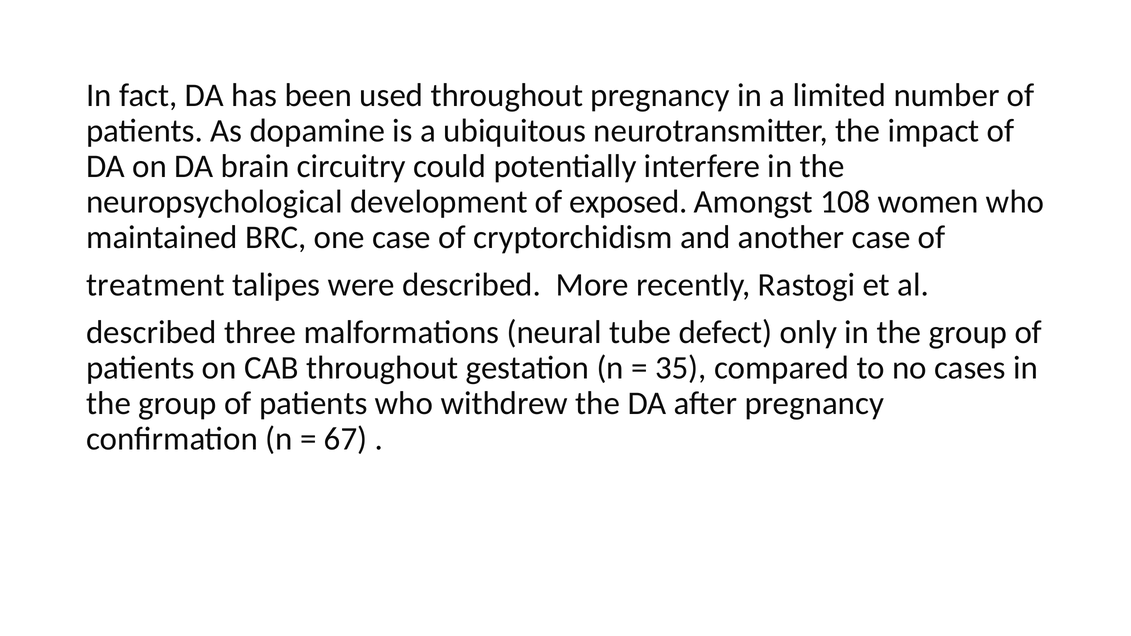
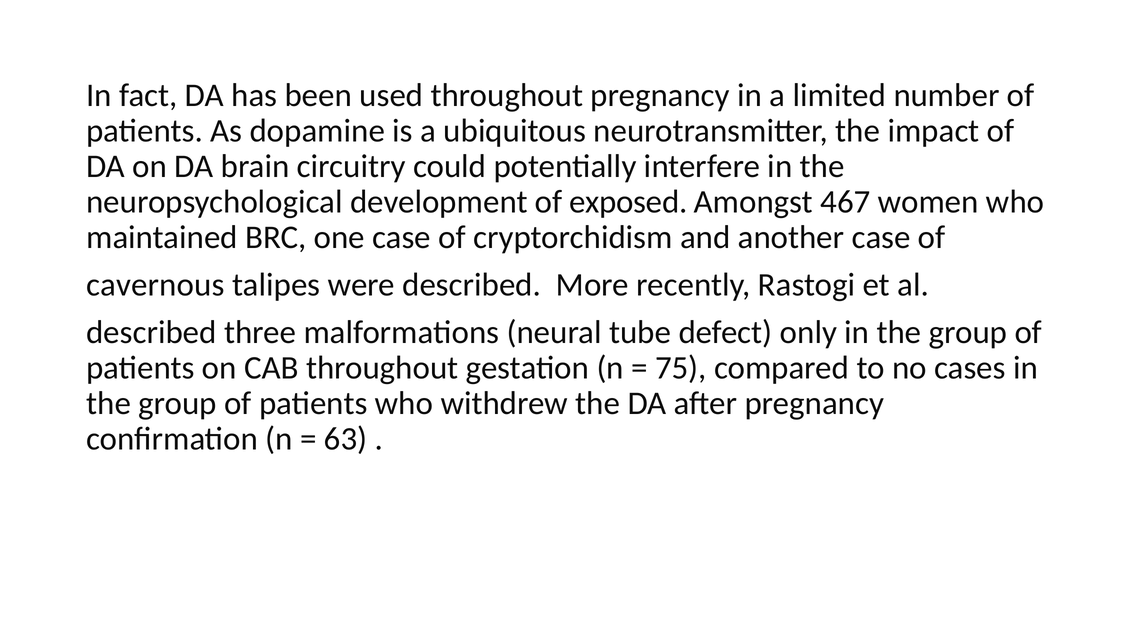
108: 108 -> 467
treatment: treatment -> cavernous
35: 35 -> 75
67: 67 -> 63
